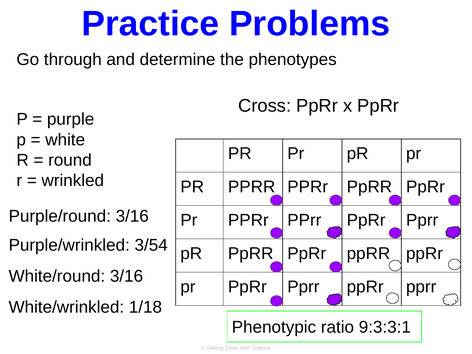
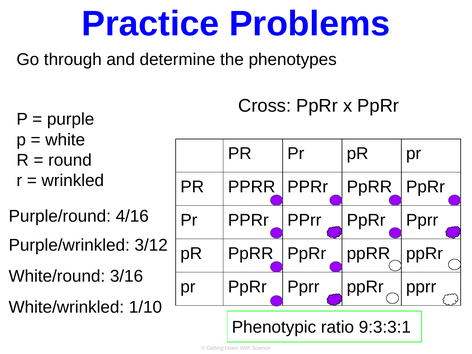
Purple/round 3/16: 3/16 -> 4/16
3/54: 3/54 -> 3/12
1/18: 1/18 -> 1/10
